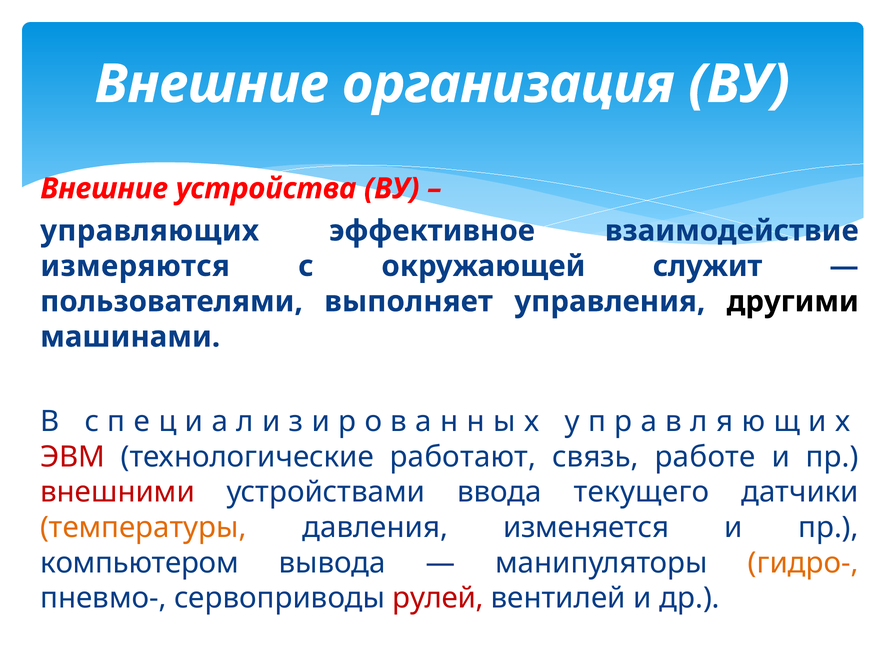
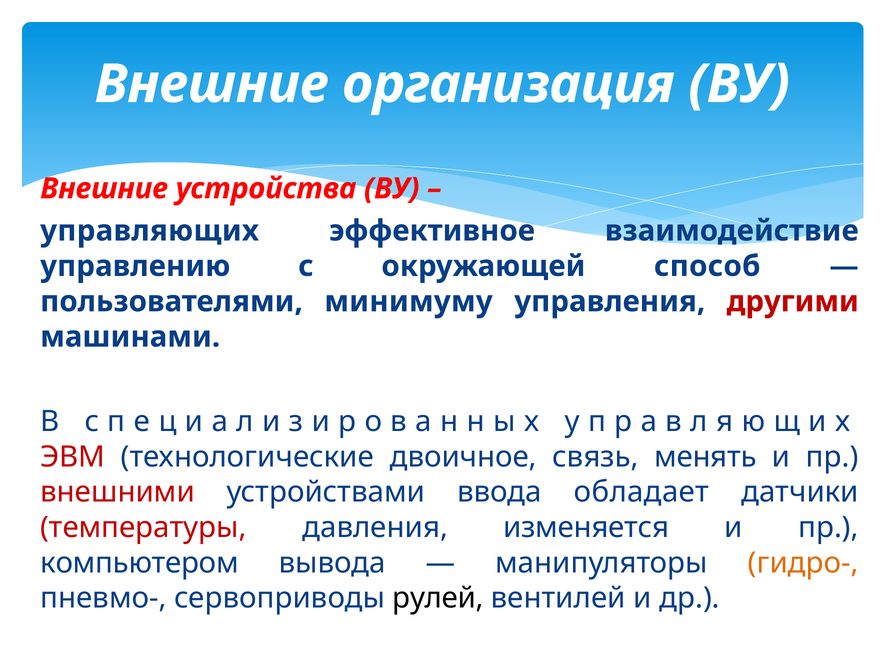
измеряются: измеряются -> управлению
служит: служит -> способ
выполняет: выполняет -> минимуму
другими colour: black -> red
работают: работают -> двоичное
работе: работе -> менять
текущего: текущего -> обладает
температуры colour: orange -> red
рулей colour: red -> black
